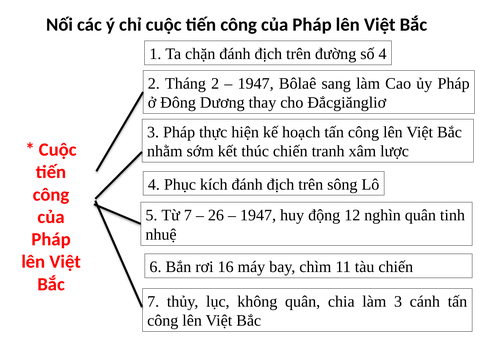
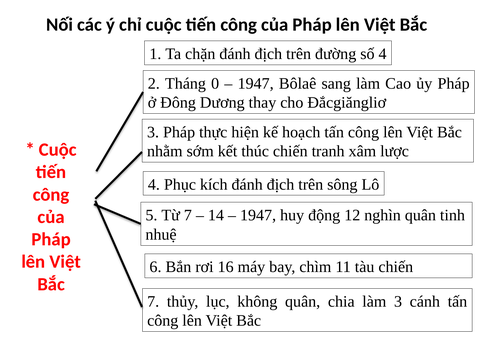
Tháng 2: 2 -> 0
26: 26 -> 14
